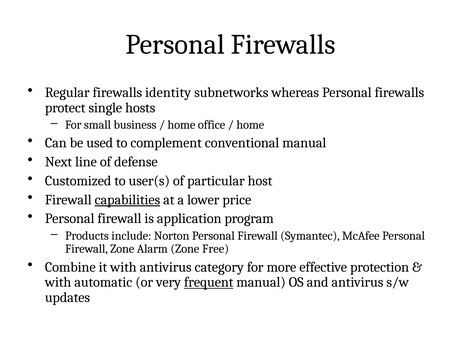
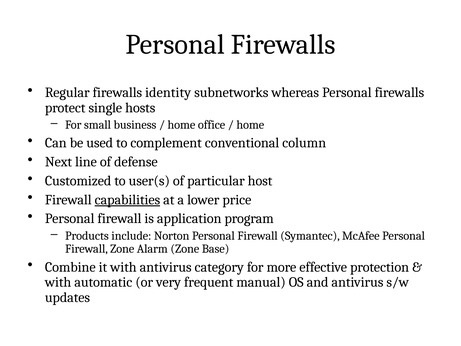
conventional manual: manual -> column
Free: Free -> Base
frequent underline: present -> none
